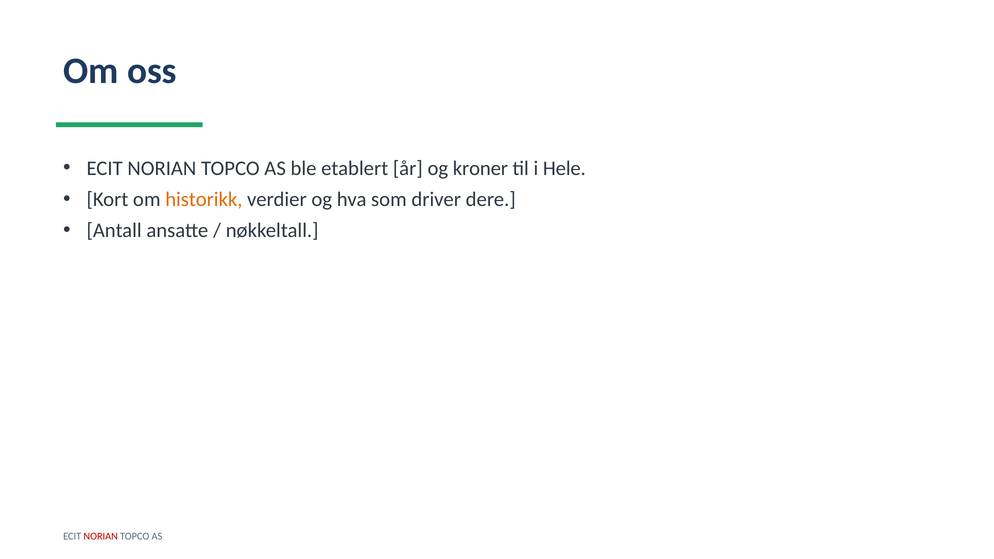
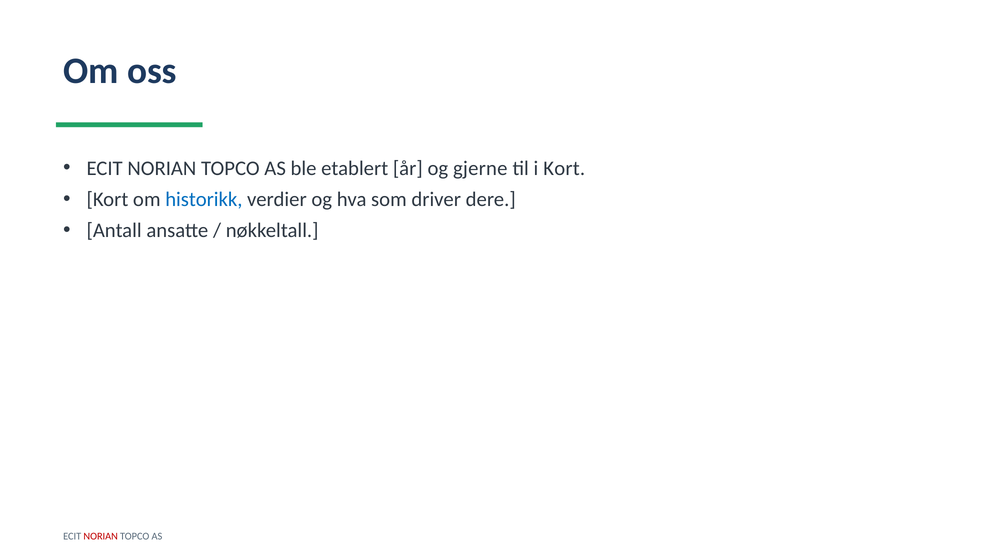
kroner: kroner -> gjerne
i Hele: Hele -> Kort
historikk colour: orange -> blue
